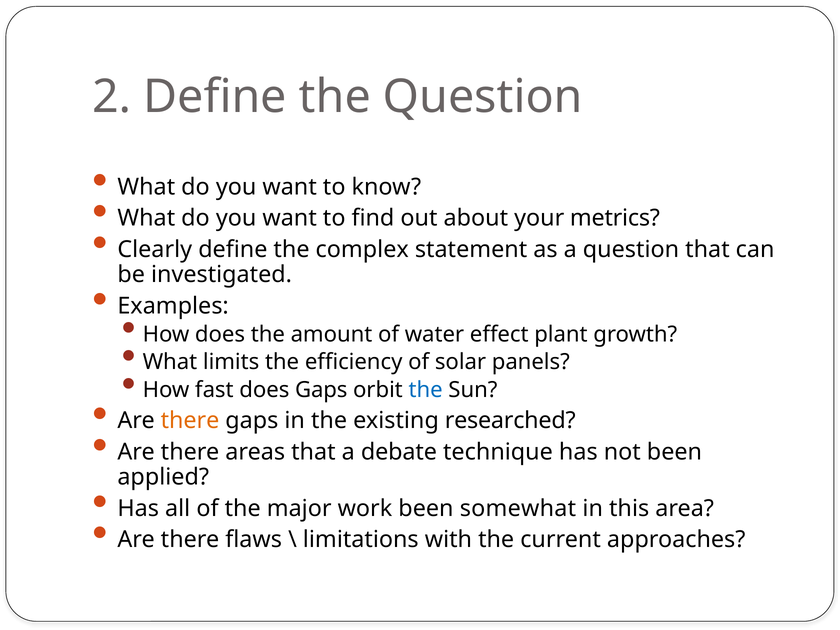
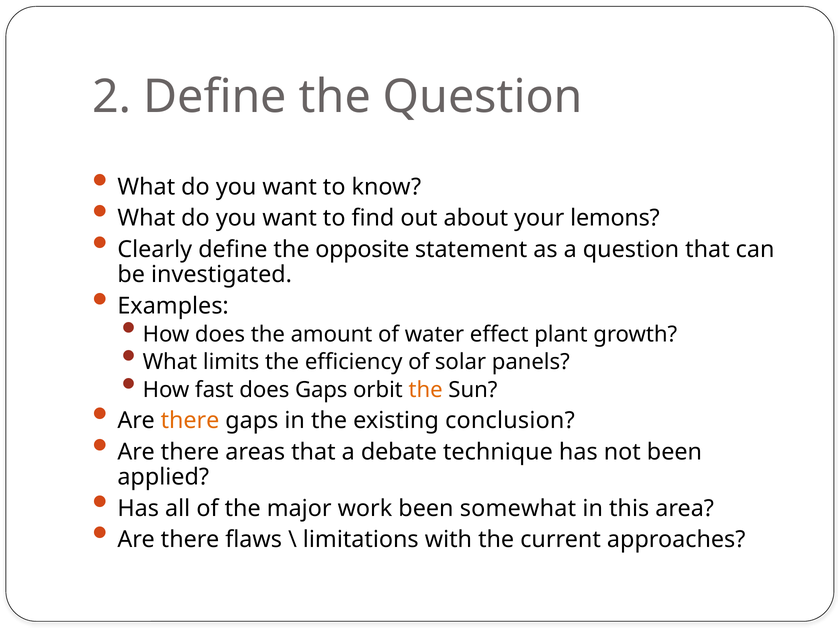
metrics: metrics -> lemons
complex: complex -> opposite
the at (426, 390) colour: blue -> orange
researched: researched -> conclusion
